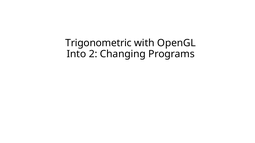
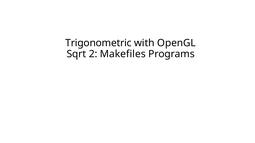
Into: Into -> Sqrt
Changing: Changing -> Makefiles
